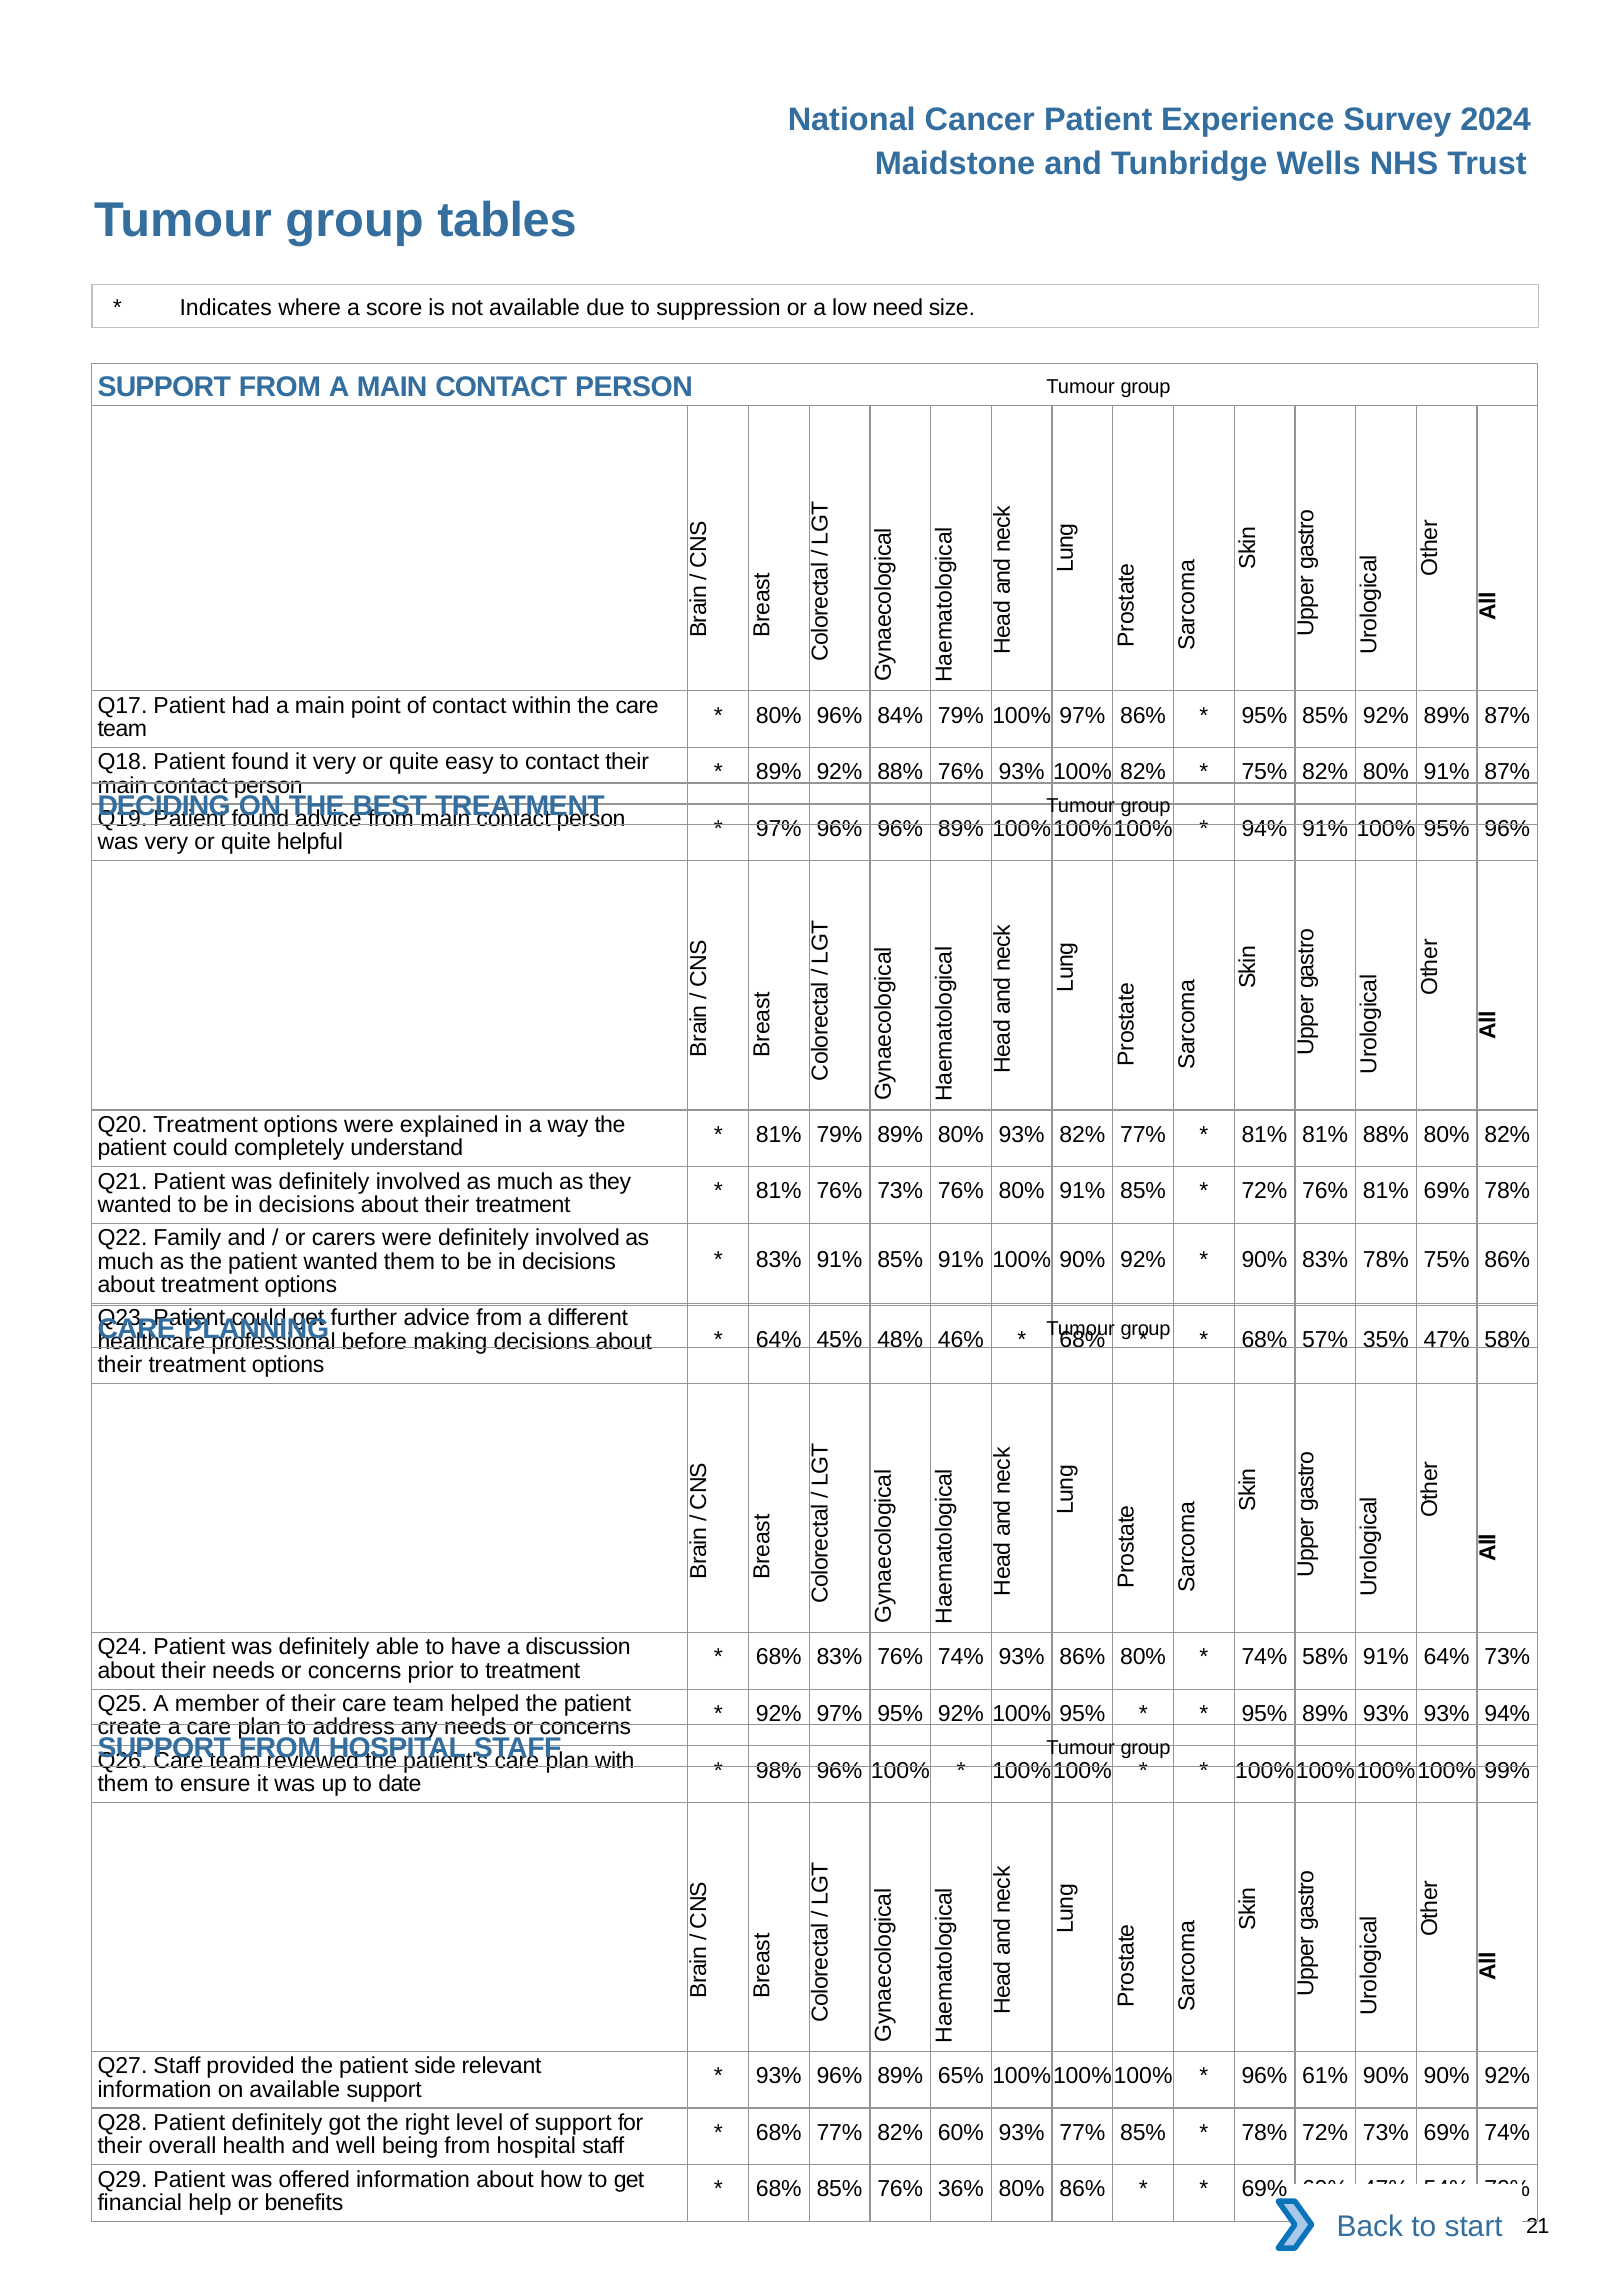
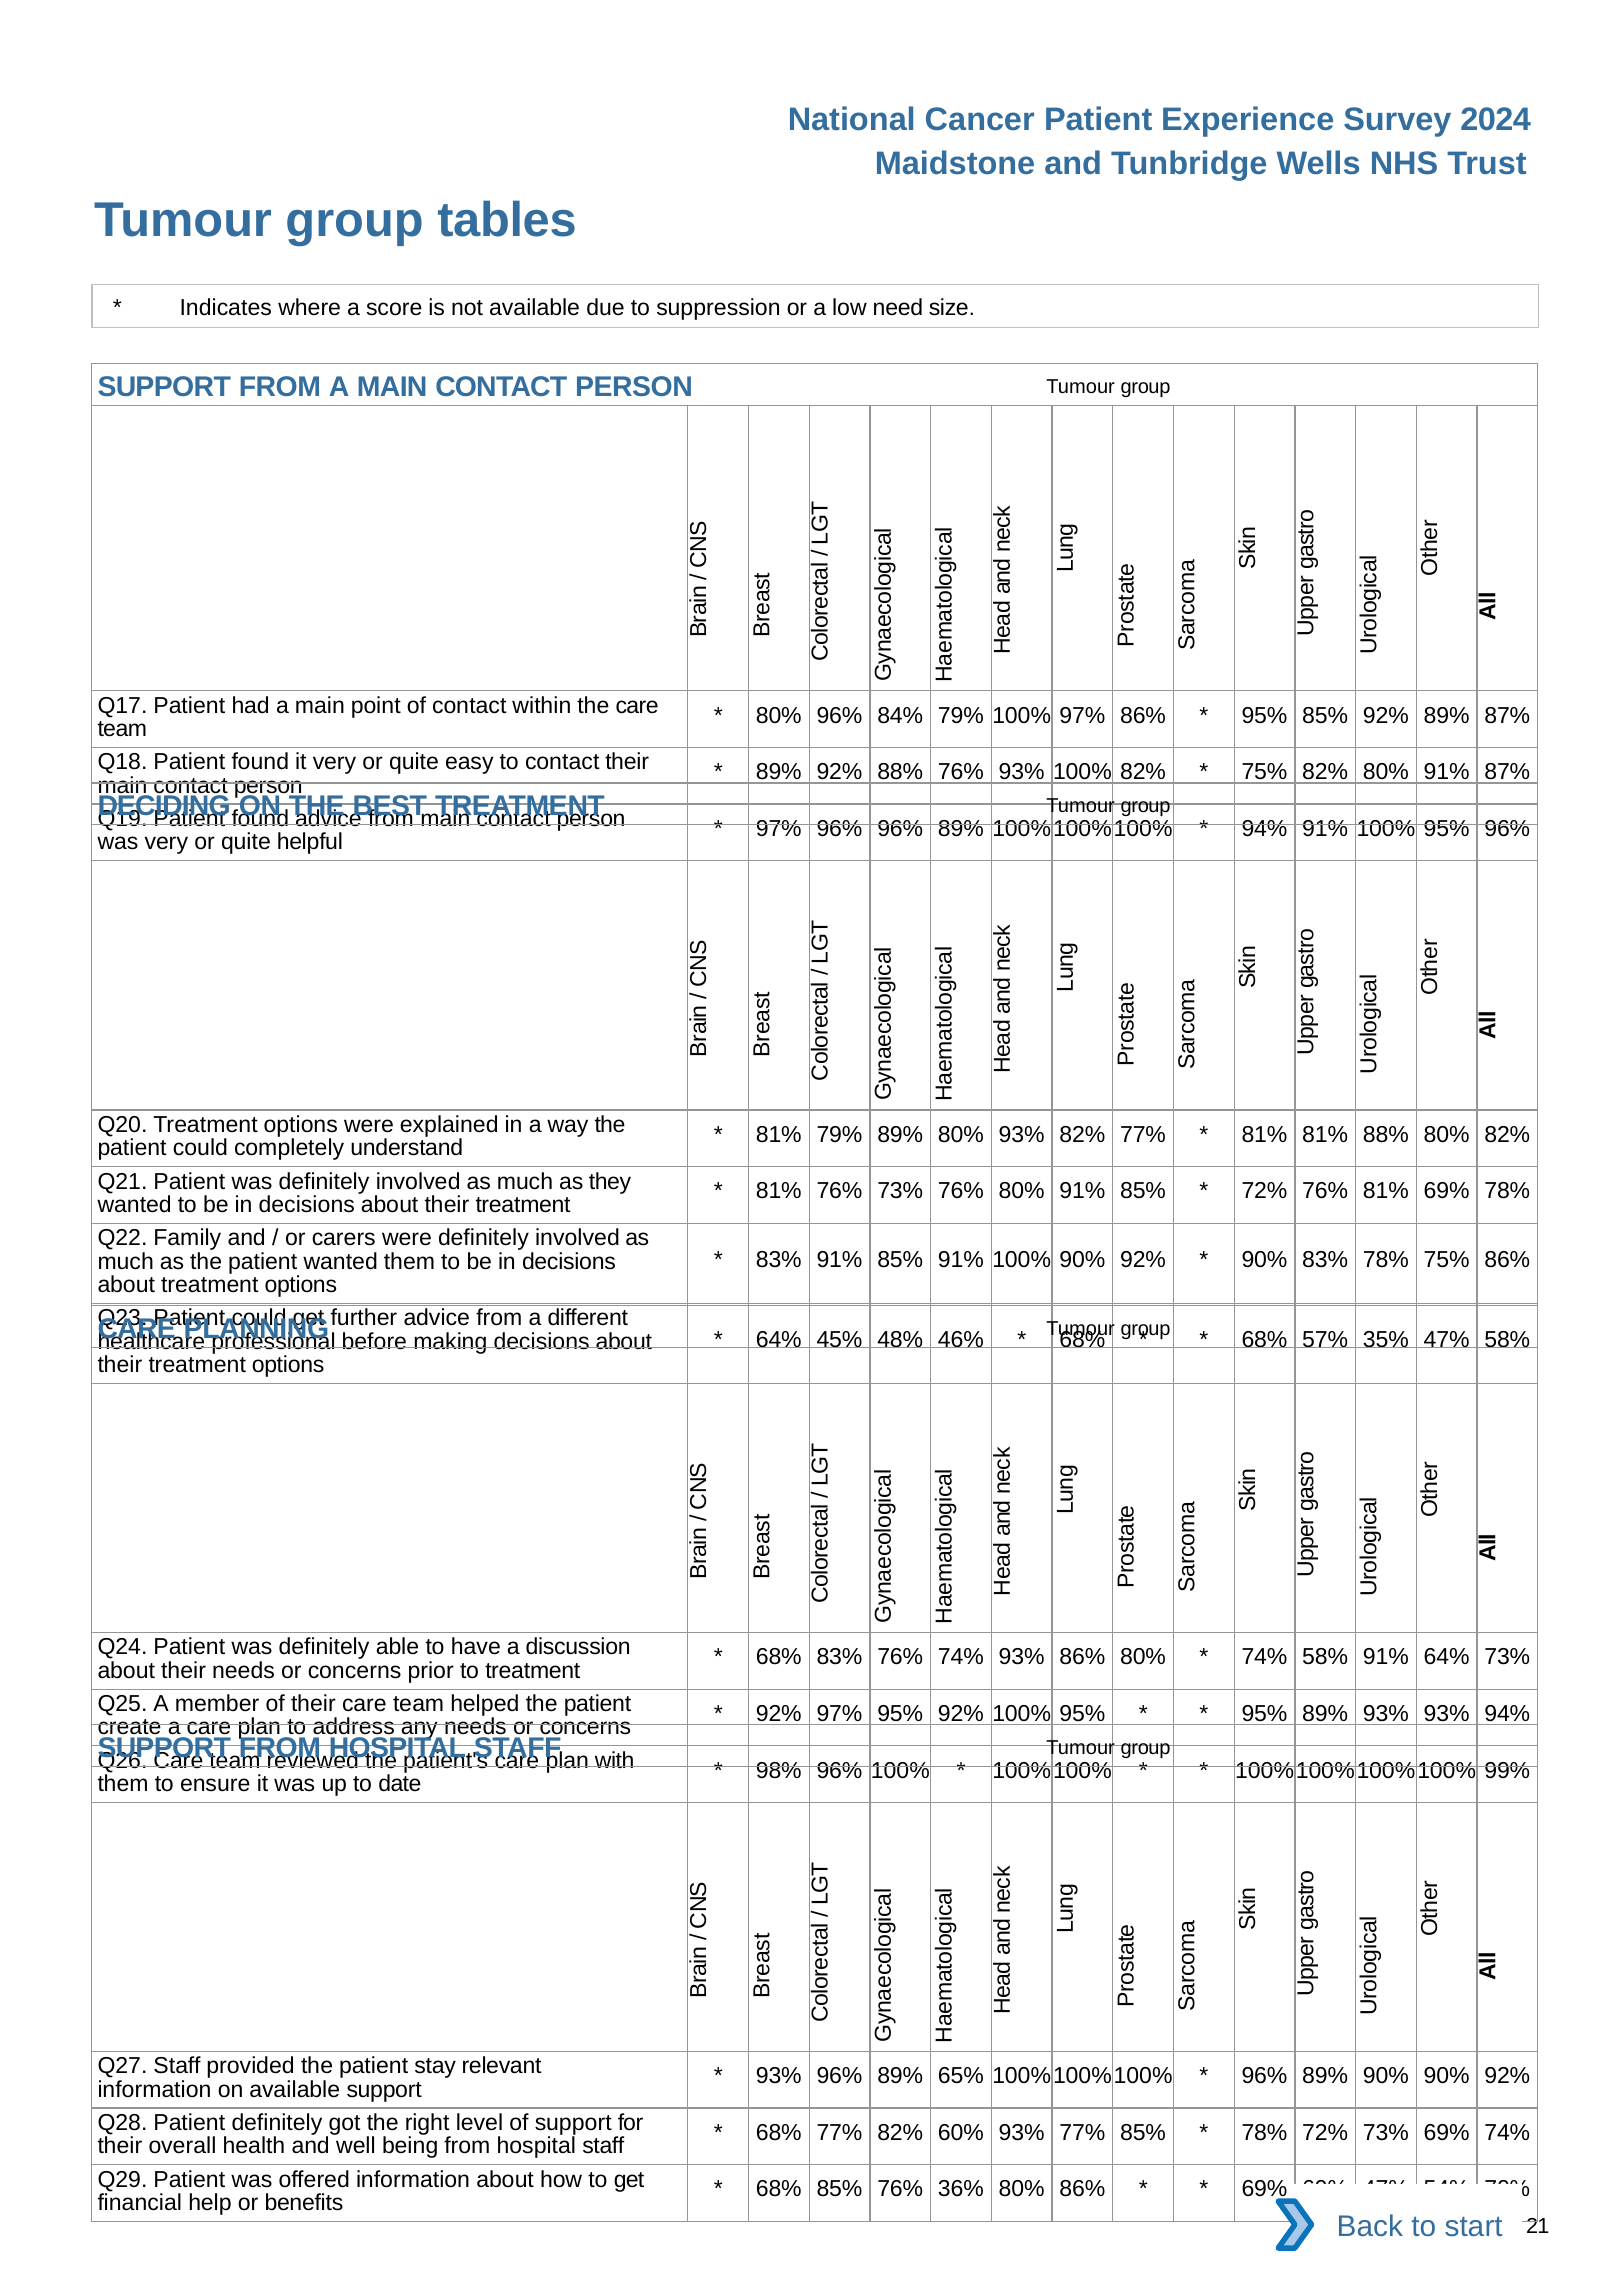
side: side -> stay
61% at (1325, 2076): 61% -> 89%
